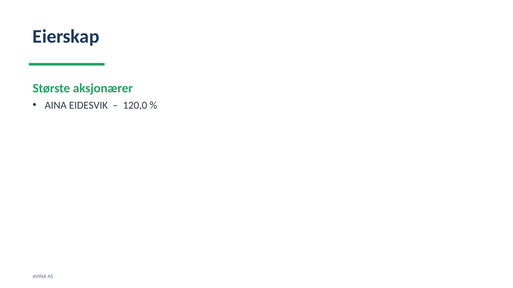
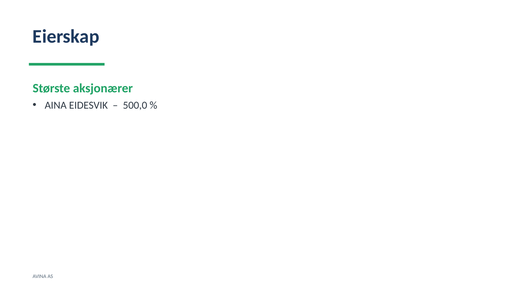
120,0: 120,0 -> 500,0
